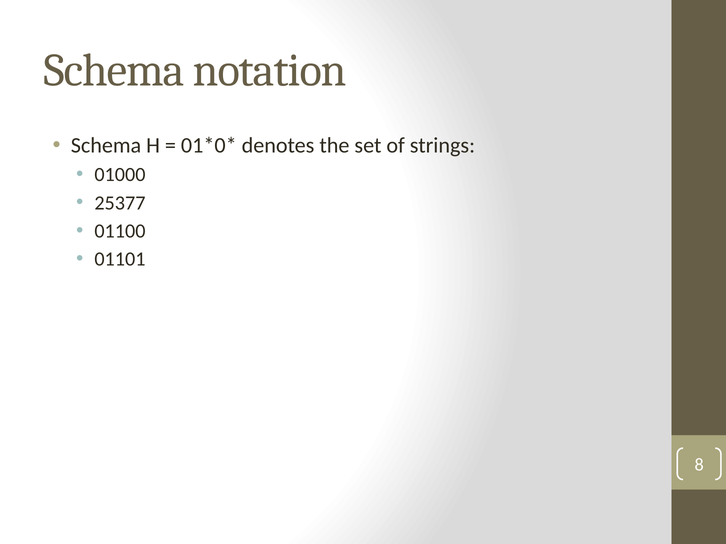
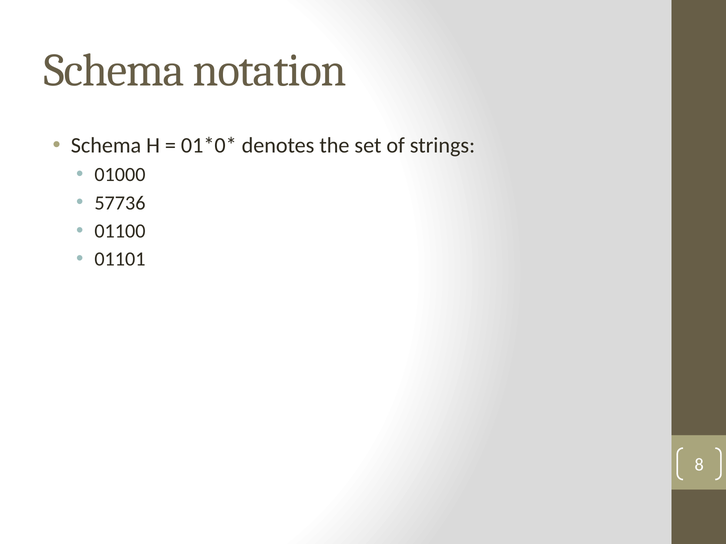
25377: 25377 -> 57736
